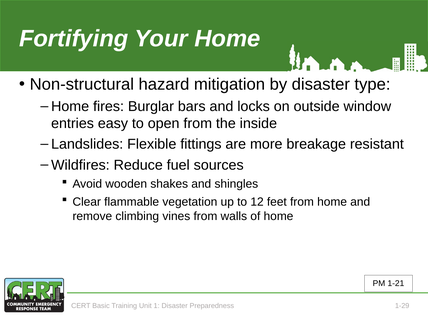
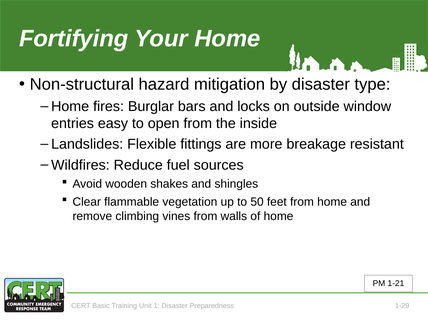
12: 12 -> 50
